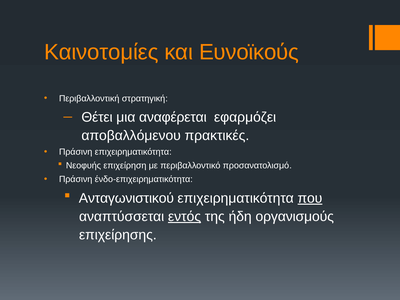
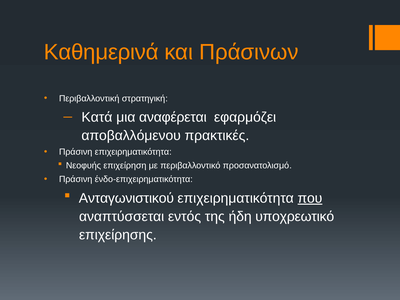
Καινοτομίες: Καινοτομίες -> Καθημερινά
Ευνοϊκούς: Ευνοϊκούς -> Πράσινων
Θέτει: Θέτει -> Κατά
εντός underline: present -> none
οργανισμούς: οργανισμούς -> υποχρεωτικό
